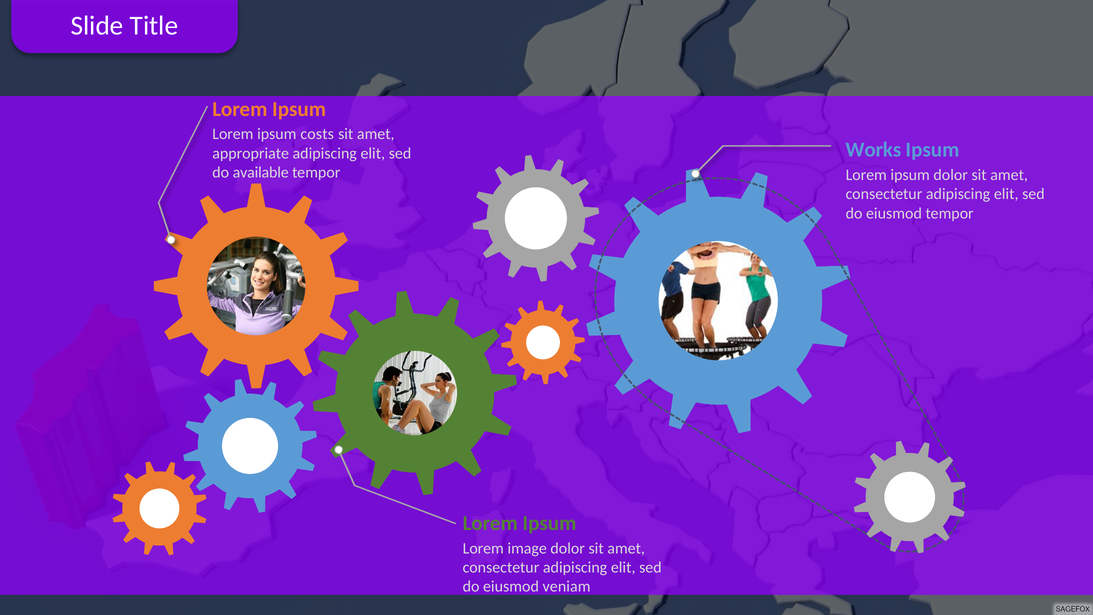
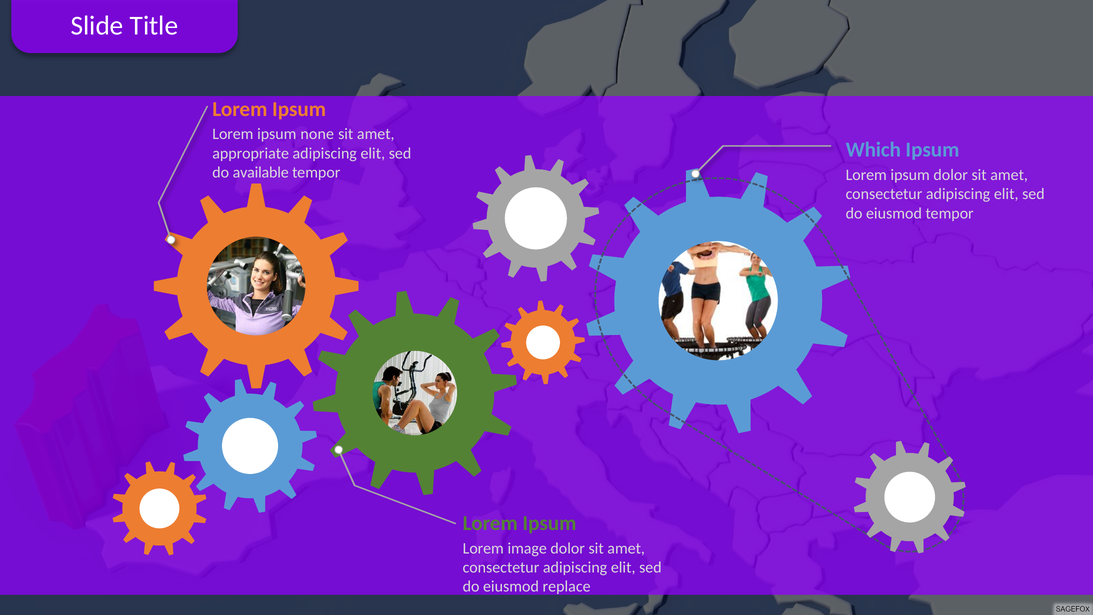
costs: costs -> none
Works: Works -> Which
veniam: veniam -> replace
